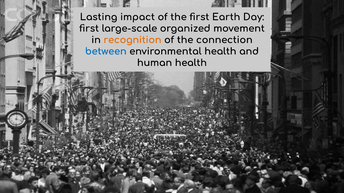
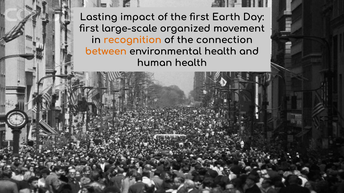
between colour: blue -> orange
